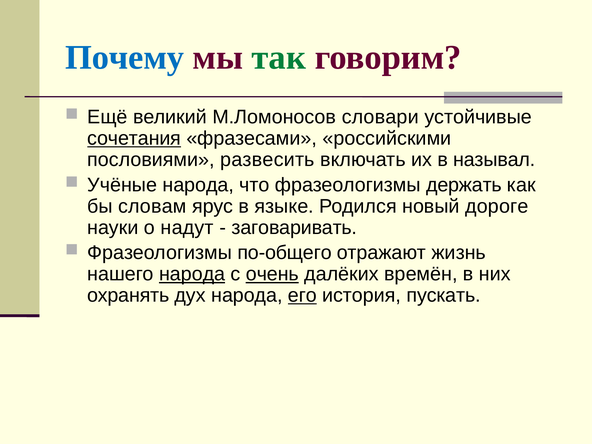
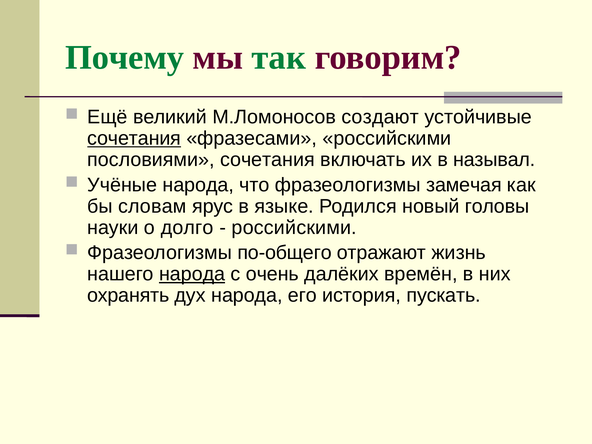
Почему colour: blue -> green
словари: словари -> создают
пословиями развесить: развесить -> сочетания
держать: держать -> замечая
дороге: дороге -> головы
надут: надут -> долго
заговаривать at (294, 228): заговаривать -> российскими
очень underline: present -> none
его underline: present -> none
